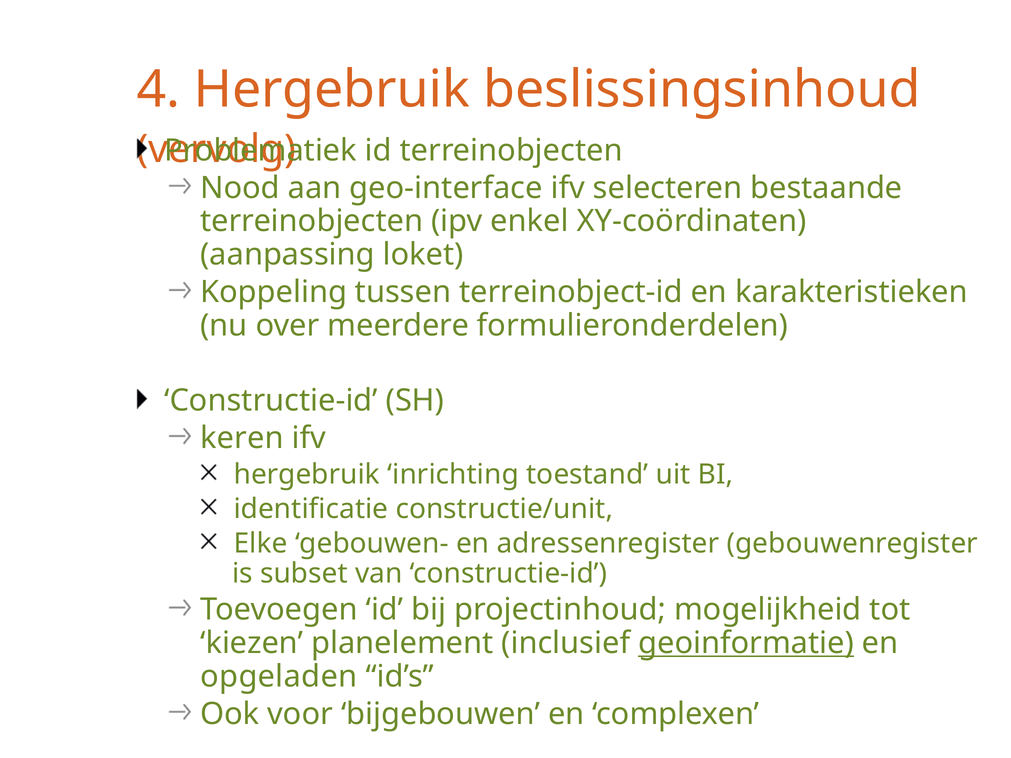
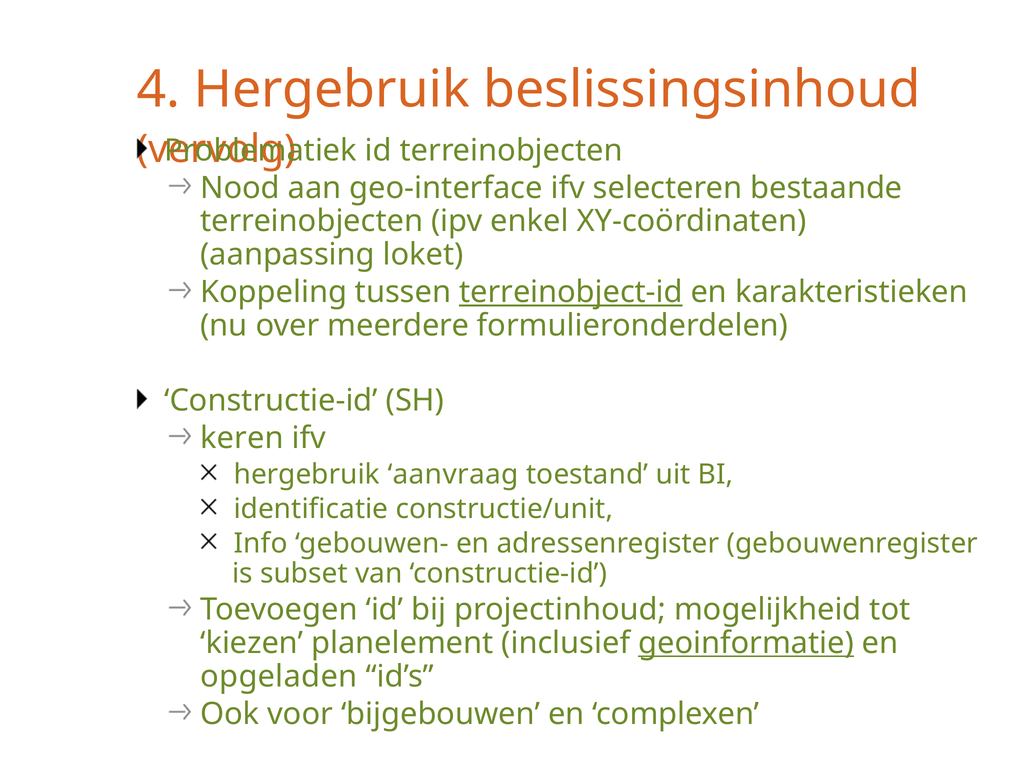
terreinobject-id underline: none -> present
inrichting: inrichting -> aanvraag
Elke: Elke -> Info
